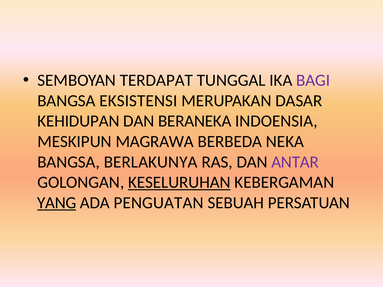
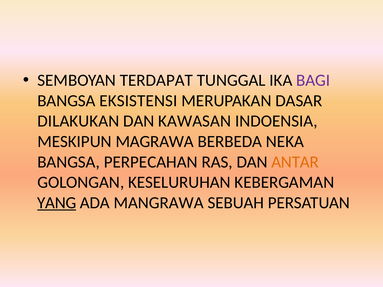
KEHIDUPAN: KEHIDUPAN -> DILAKUKAN
BERANEKA: BERANEKA -> KAWASAN
BERLAKUNYA: BERLAKUNYA -> PERPECAHAN
ANTAR colour: purple -> orange
KESELURUHAN underline: present -> none
PENGUATAN: PENGUATAN -> MANGRAWA
